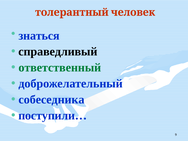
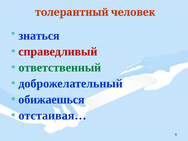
справедливый colour: black -> red
собеседника: собеседника -> обижаешься
поступили…: поступили… -> отстаивая…
